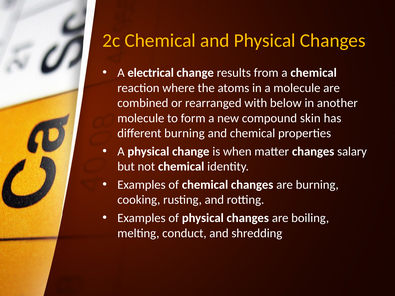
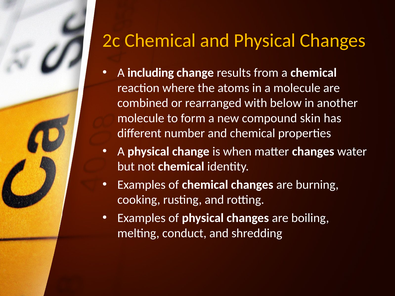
electrical: electrical -> including
different burning: burning -> number
salary: salary -> water
